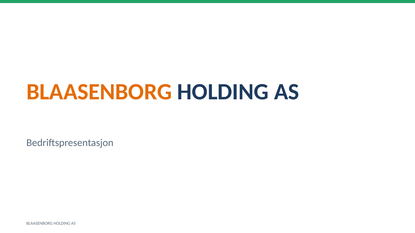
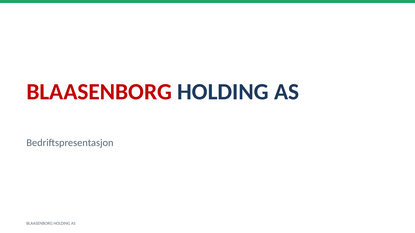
BLAASENBORG at (99, 92) colour: orange -> red
